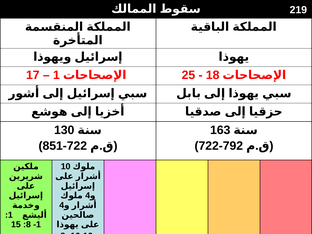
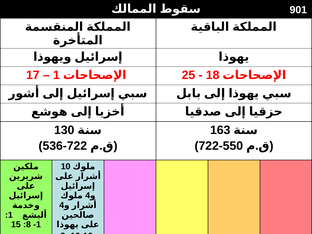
219: 219 -> 901
851-722: 851-722 -> 536-722
722-792: 722-792 -> 722-550
